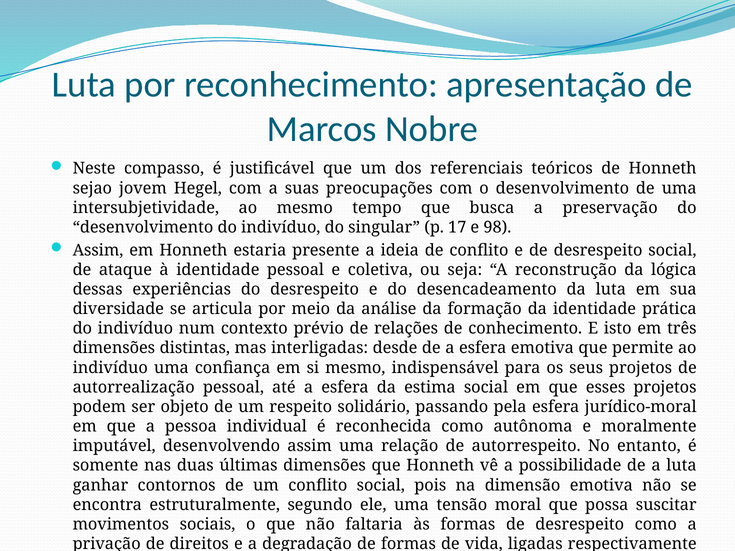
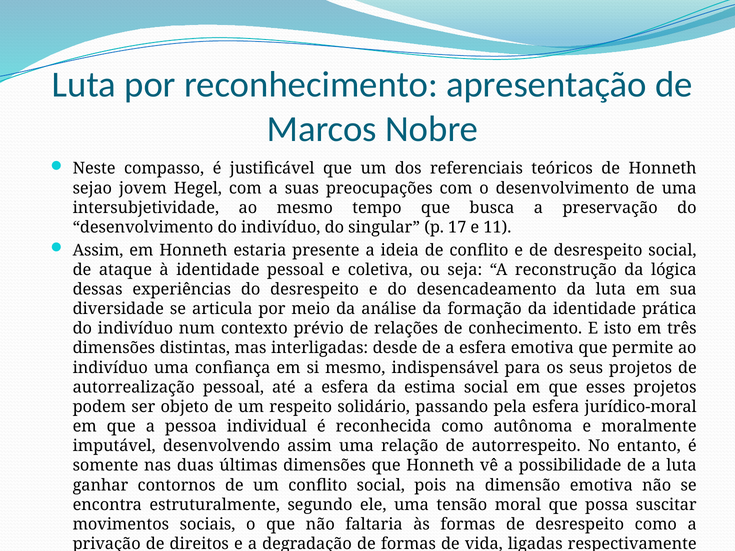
98: 98 -> 11
